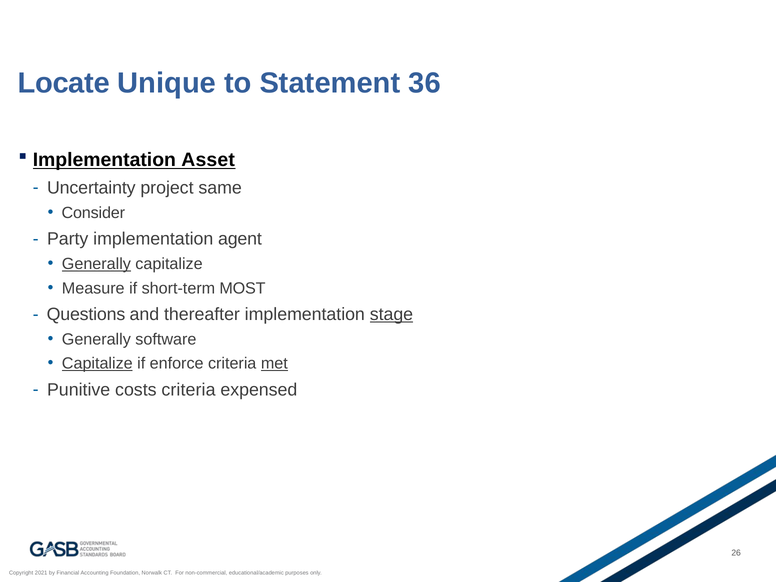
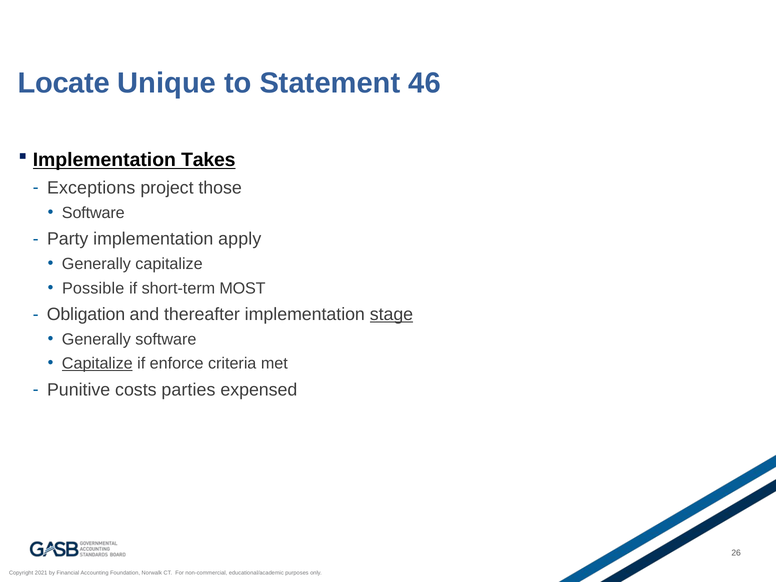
36: 36 -> 46
Asset: Asset -> Takes
Uncertainty: Uncertainty -> Exceptions
same: same -> those
Consider at (93, 213): Consider -> Software
agent: agent -> apply
Generally at (96, 264) underline: present -> none
Measure: Measure -> Possible
Questions: Questions -> Obligation
met underline: present -> none
costs criteria: criteria -> parties
